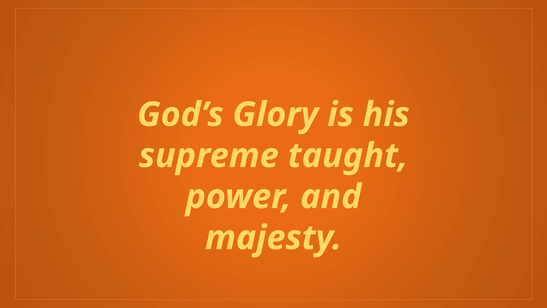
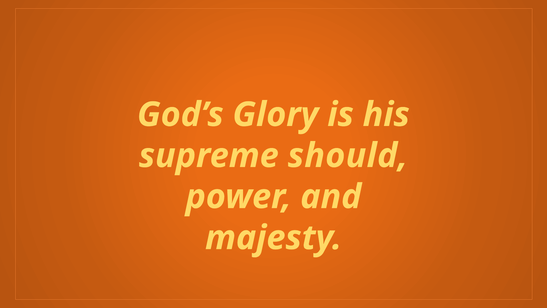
taught: taught -> should
